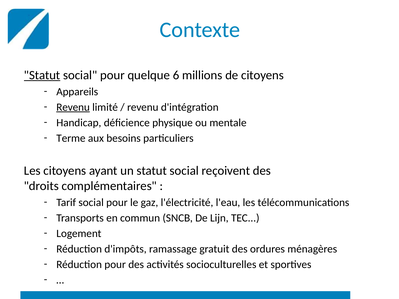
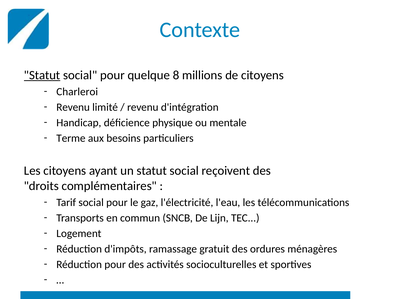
6: 6 -> 8
Appareils: Appareils -> Charleroi
Revenu at (73, 107) underline: present -> none
